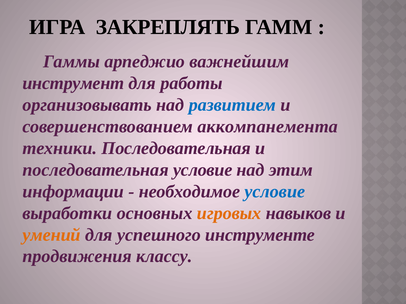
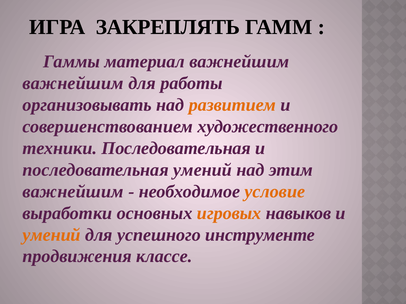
арпеджио: арпеджио -> материал
инструмент at (73, 83): инструмент -> важнейшим
развитием colour: blue -> orange
аккомпанемента: аккомпанемента -> художественного
последовательная условие: условие -> умений
информации at (73, 192): информации -> важнейшим
условие at (275, 192) colour: blue -> orange
классу: классу -> классе
